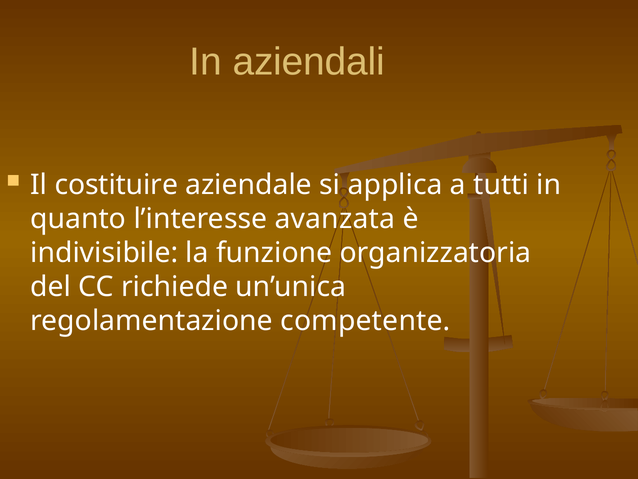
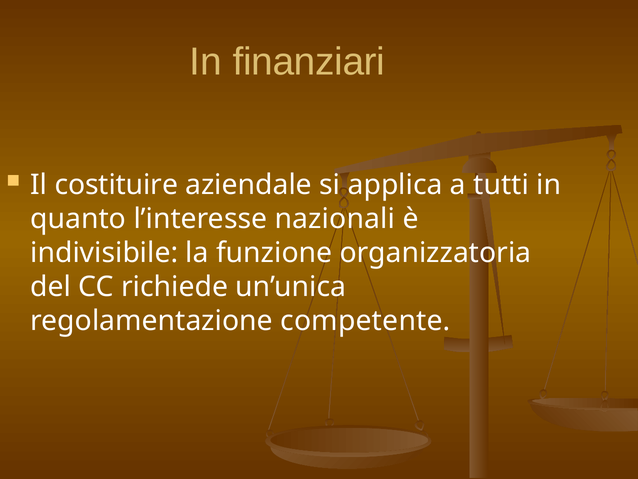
aziendali: aziendali -> finanziari
avanzata: avanzata -> nazionali
